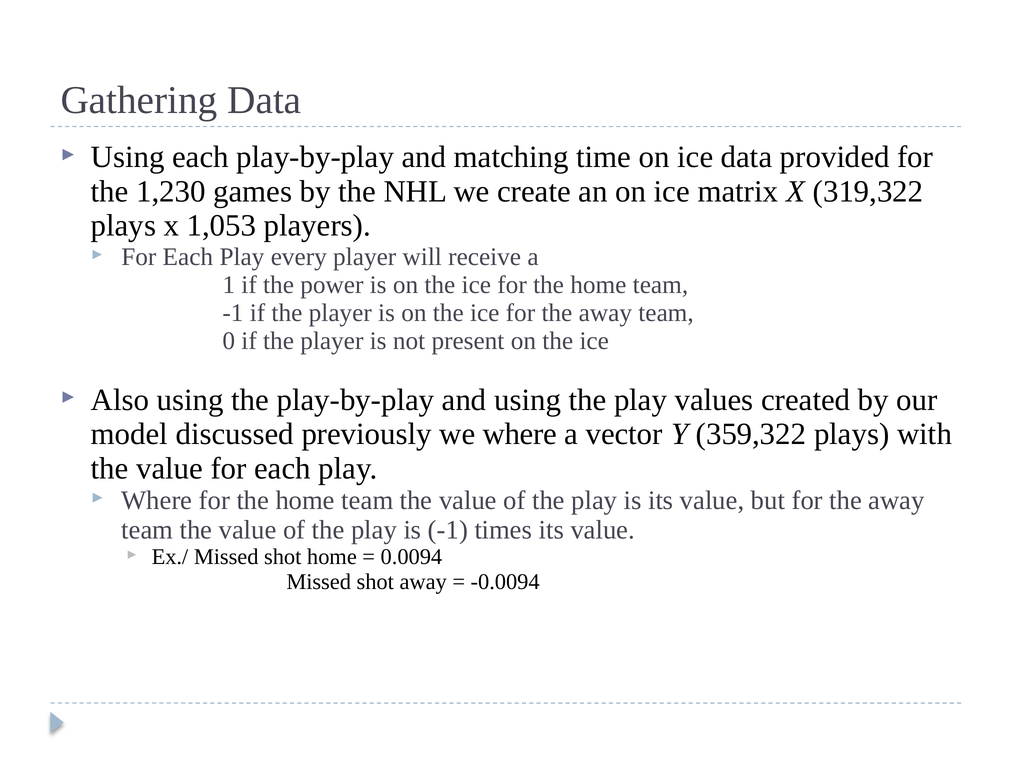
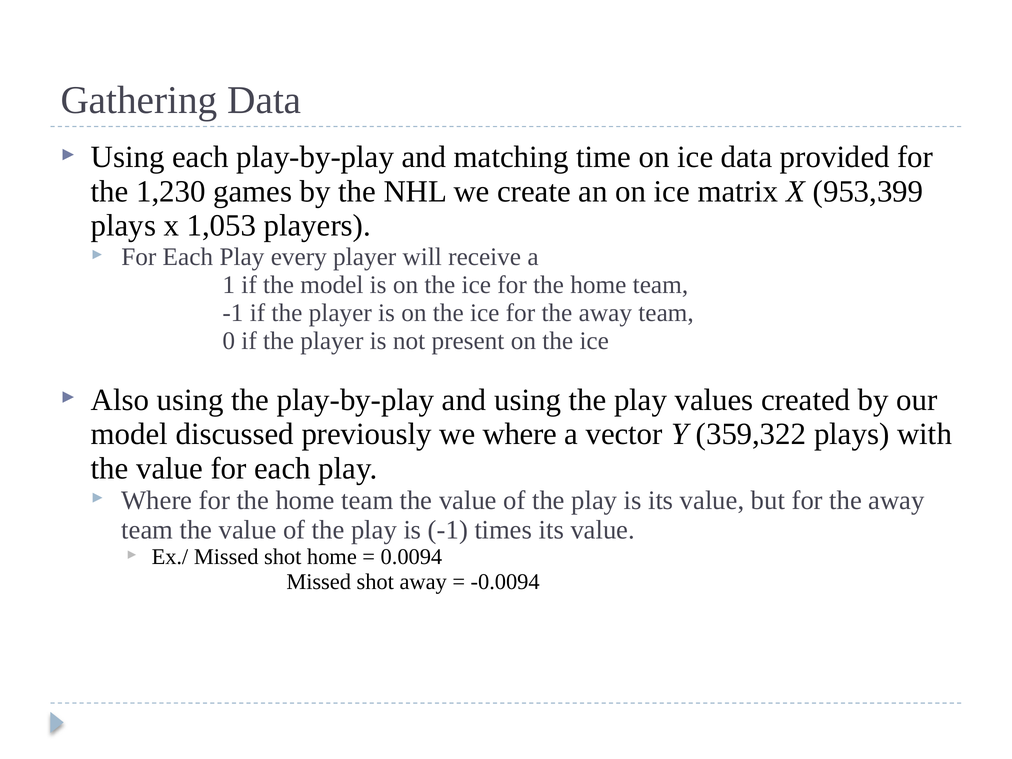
319,322: 319,322 -> 953,399
the power: power -> model
